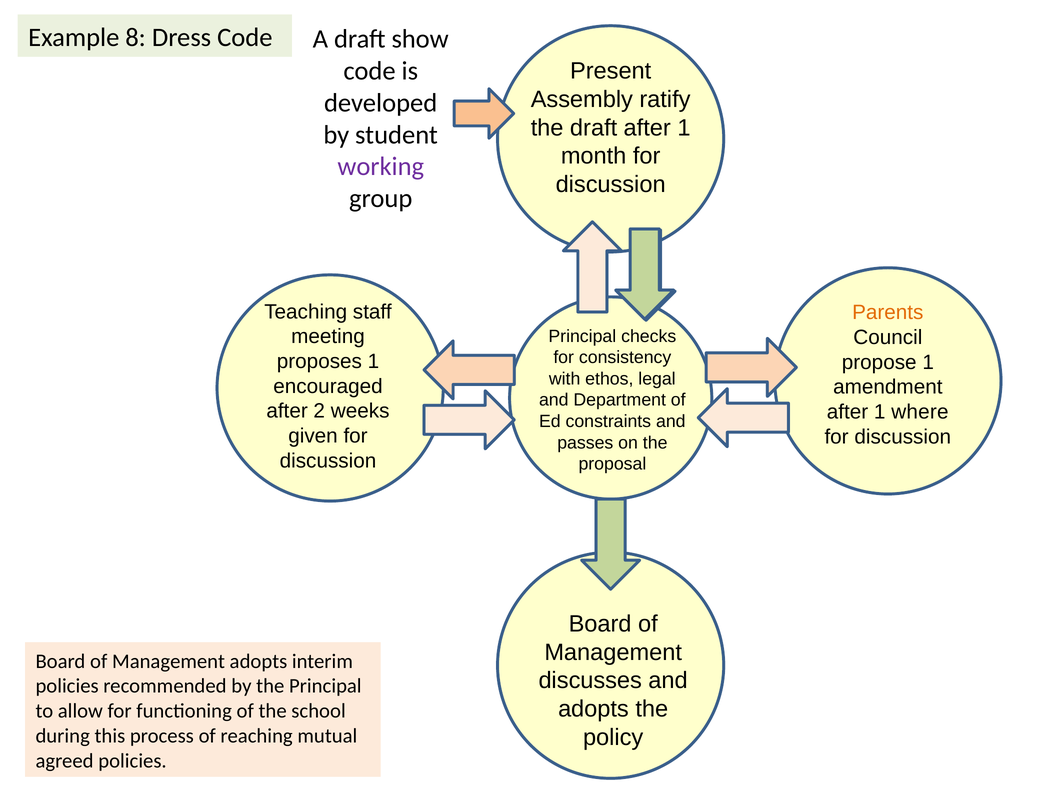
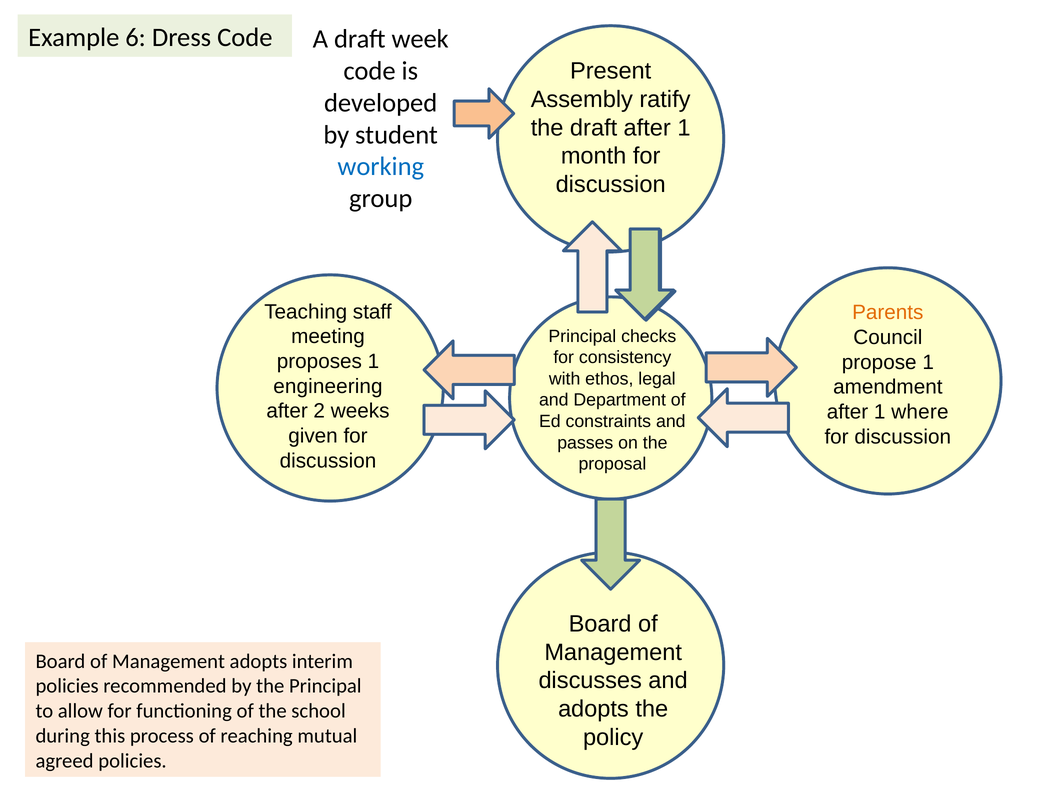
8: 8 -> 6
show: show -> week
working colour: purple -> blue
encouraged: encouraged -> engineering
